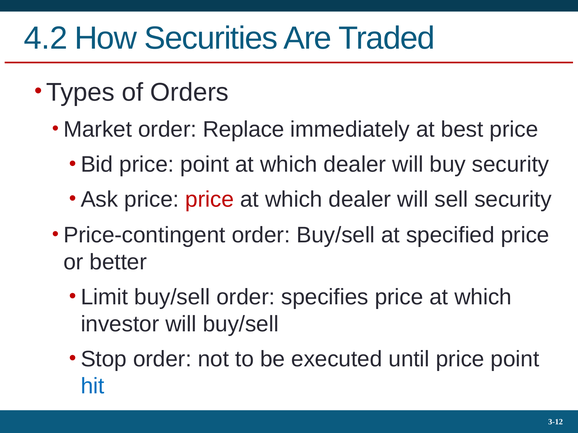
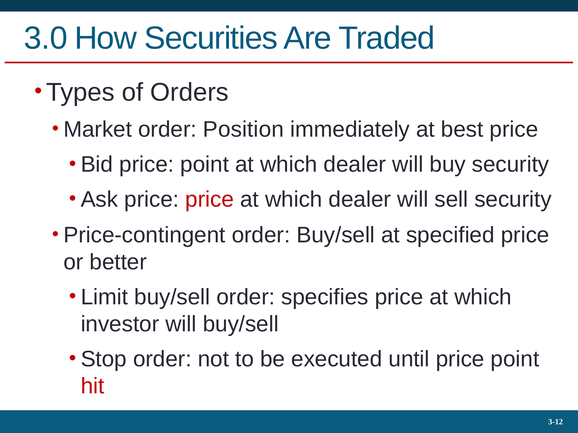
4.2: 4.2 -> 3.0
Replace: Replace -> Position
hit colour: blue -> red
